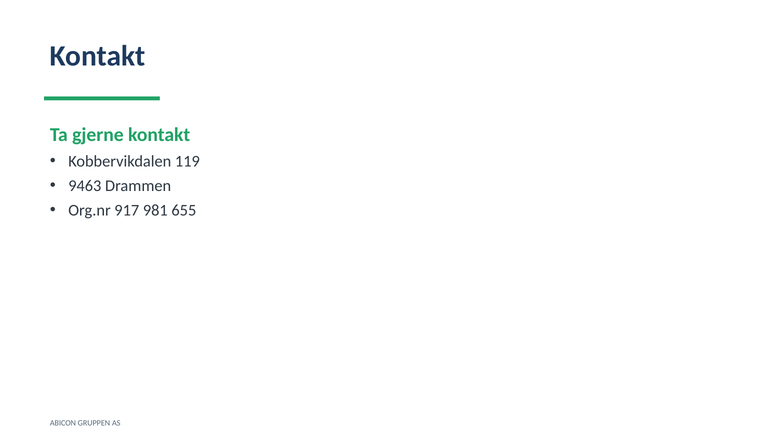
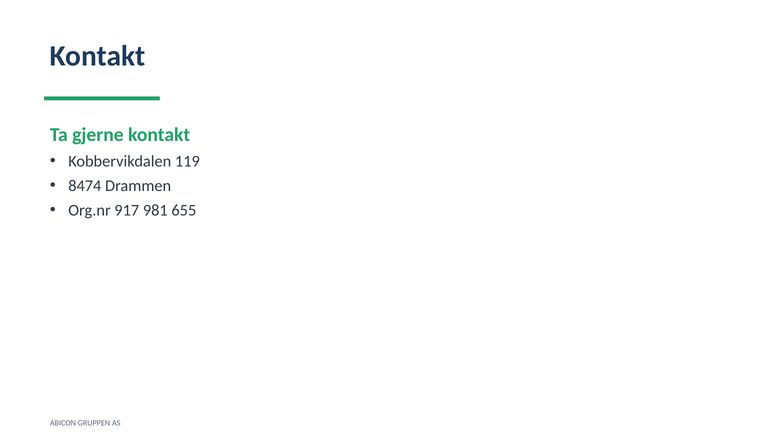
9463: 9463 -> 8474
